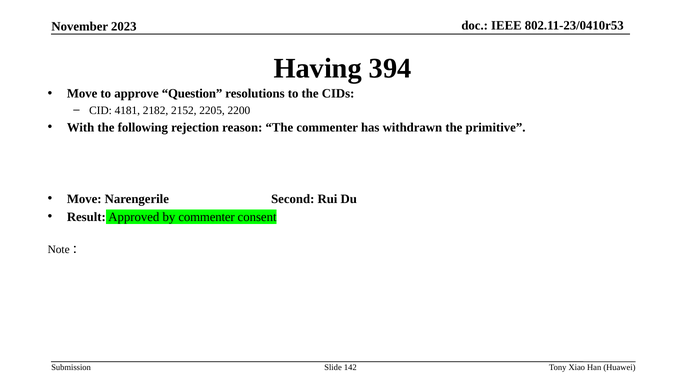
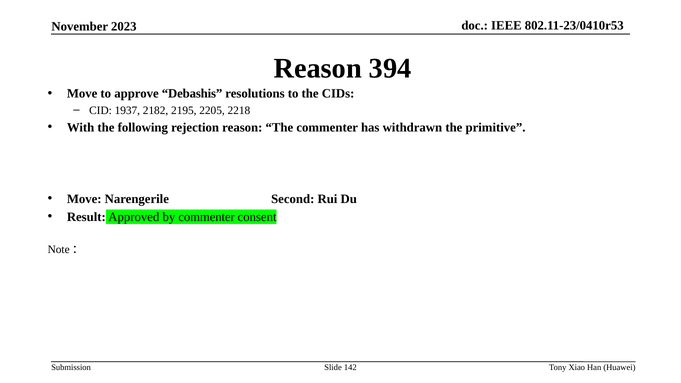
Having at (318, 68): Having -> Reason
Question: Question -> Debashis
4181: 4181 -> 1937
2152: 2152 -> 2195
2200: 2200 -> 2218
